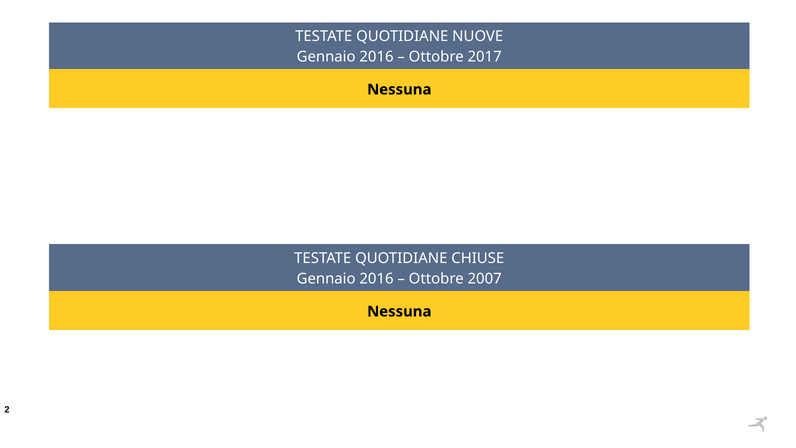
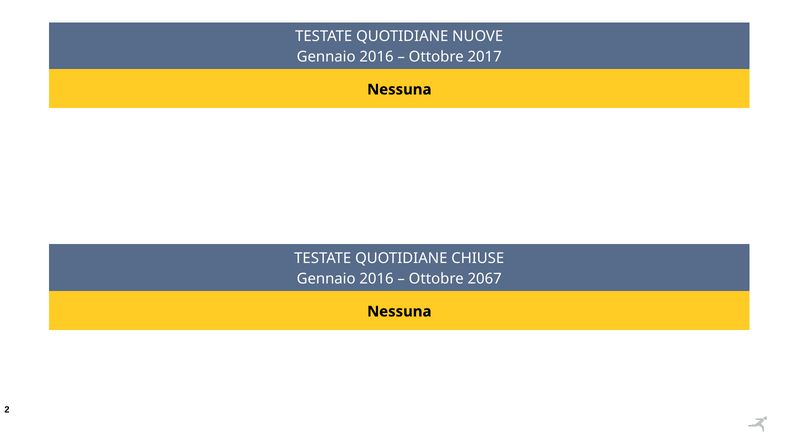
2007: 2007 -> 2067
